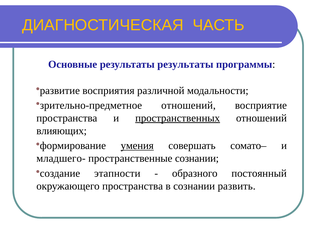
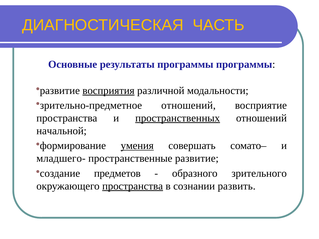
результаты результаты: результаты -> программы
восприятия underline: none -> present
влияющих: влияющих -> начальной
пространственные сознании: сознании -> развитие
этапности: этапности -> предметов
постоянный: постоянный -> зрительного
пространства at (133, 186) underline: none -> present
